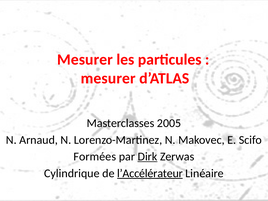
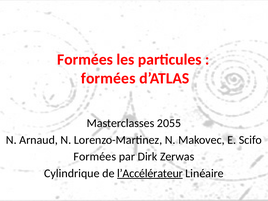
Mesurer at (85, 60): Mesurer -> Formées
mesurer at (108, 78): mesurer -> formées
2005: 2005 -> 2055
Dirk underline: present -> none
